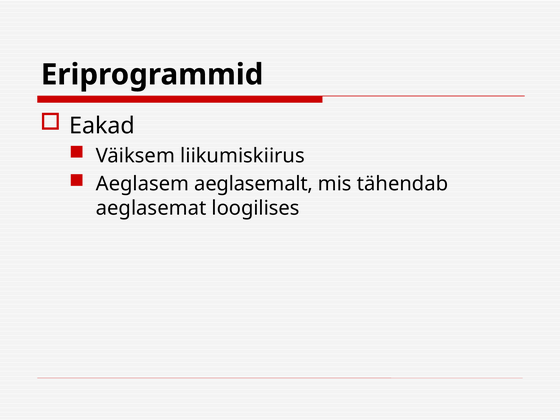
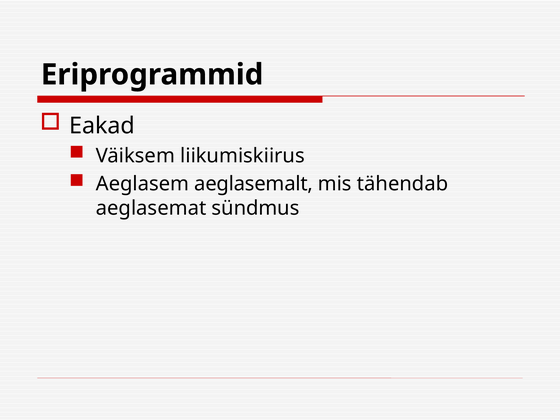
loogilises: loogilises -> sündmus
